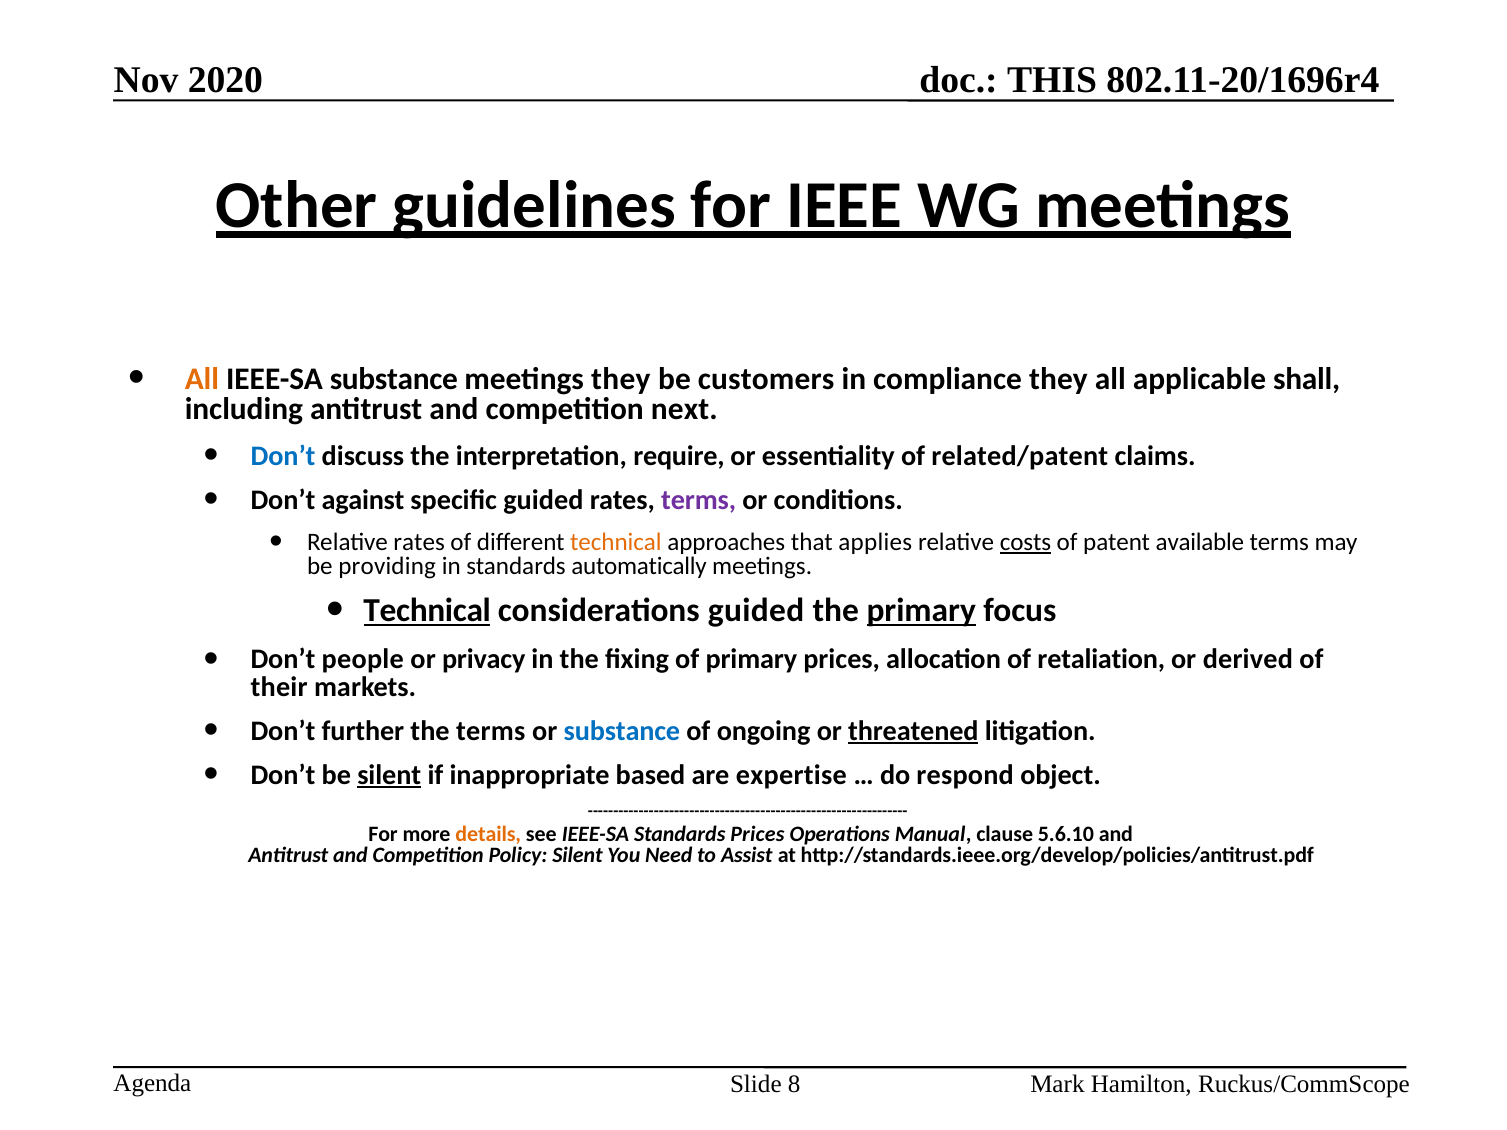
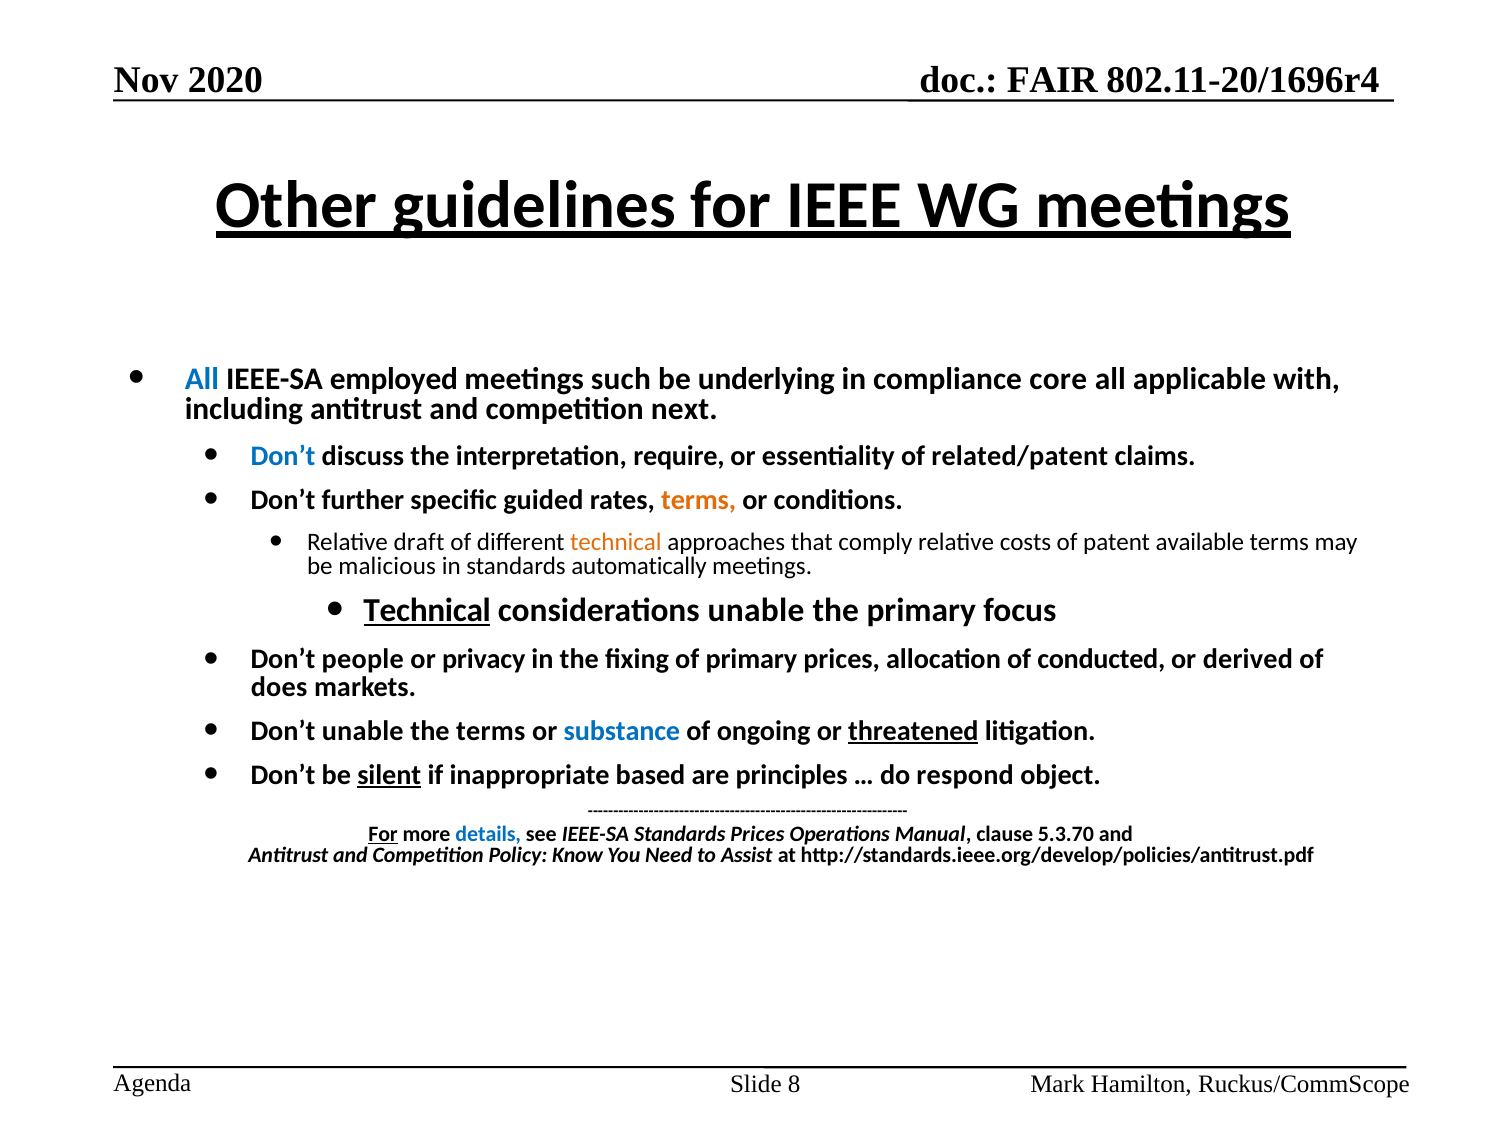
THIS: THIS -> FAIR
All at (202, 379) colour: orange -> blue
IEEE-SA substance: substance -> employed
meetings they: they -> such
customers: customers -> underlying
compliance they: they -> core
shall: shall -> with
against: against -> further
terms at (699, 500) colour: purple -> orange
Relative rates: rates -> draft
applies: applies -> comply
costs underline: present -> none
providing: providing -> malicious
considerations guided: guided -> unable
primary at (921, 611) underline: present -> none
retaliation: retaliation -> conducted
their: their -> does
Don’t further: further -> unable
expertise: expertise -> principles
For at (383, 834) underline: none -> present
details colour: orange -> blue
5.6.10: 5.6.10 -> 5.3.70
Policy Silent: Silent -> Know
